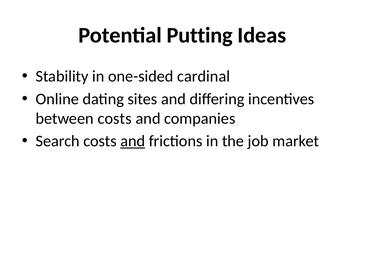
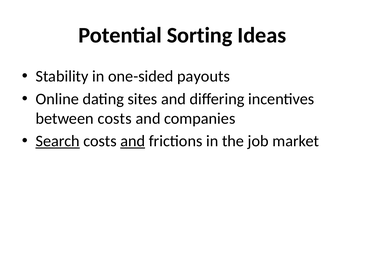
Putting: Putting -> Sorting
cardinal: cardinal -> payouts
Search underline: none -> present
